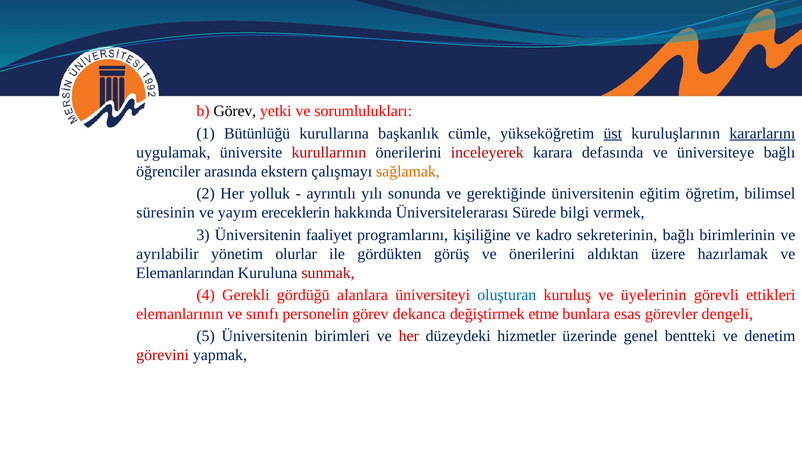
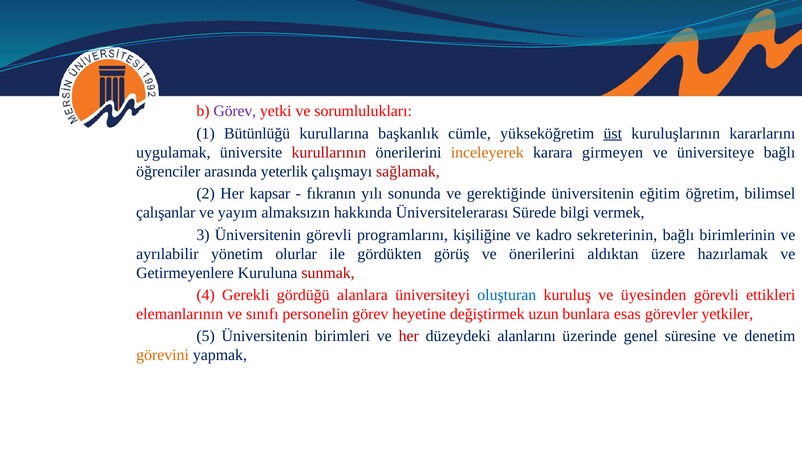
Görev at (235, 111) colour: black -> purple
kararlarını underline: present -> none
inceleyerek colour: red -> orange
defasında: defasında -> girmeyen
ekstern: ekstern -> yeterlik
sağlamak colour: orange -> red
yolluk: yolluk -> kapsar
ayrıntılı: ayrıntılı -> fıkranın
süresinin: süresinin -> çalışanlar
ereceklerin: ereceklerin -> almaksızın
Üniversitenin faaliyet: faaliyet -> görevli
Elemanlarından: Elemanlarından -> Getirmeyenlere
üyelerinin: üyelerinin -> üyesinden
dekanca: dekanca -> heyetine
etme: etme -> uzun
dengeli: dengeli -> yetkiler
hizmetler: hizmetler -> alanlarını
bentteki: bentteki -> süresine
görevini colour: red -> orange
